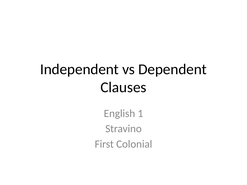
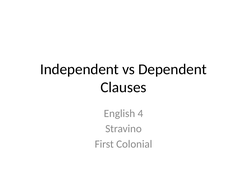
1: 1 -> 4
